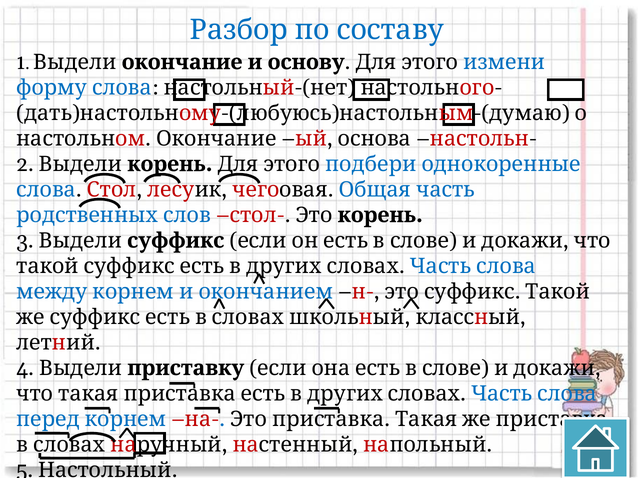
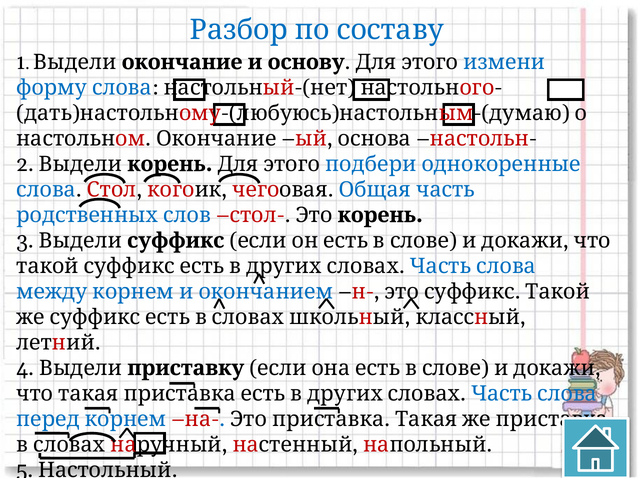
лесу: лесу -> кого
